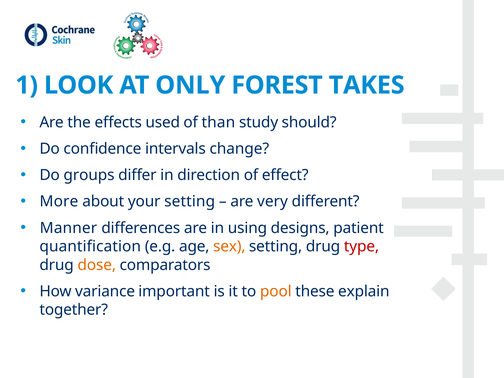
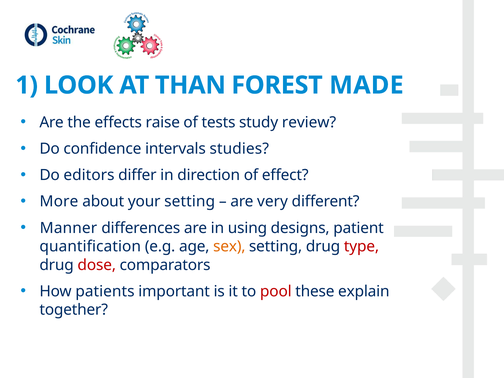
ONLY: ONLY -> THAN
TAKES: TAKES -> MADE
used: used -> raise
than: than -> tests
should: should -> review
change: change -> studies
groups: groups -> editors
dose colour: orange -> red
variance: variance -> patients
pool colour: orange -> red
